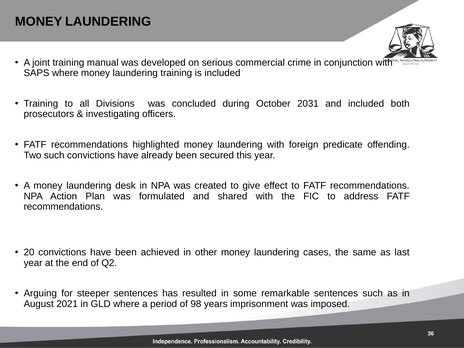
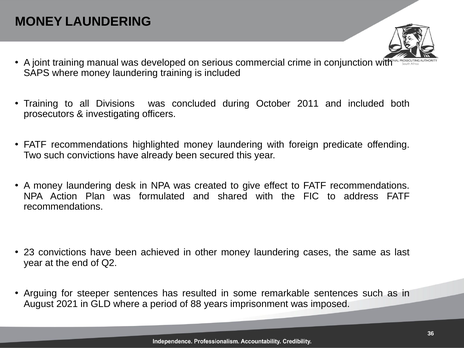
2031: 2031 -> 2011
20: 20 -> 23
98: 98 -> 88
